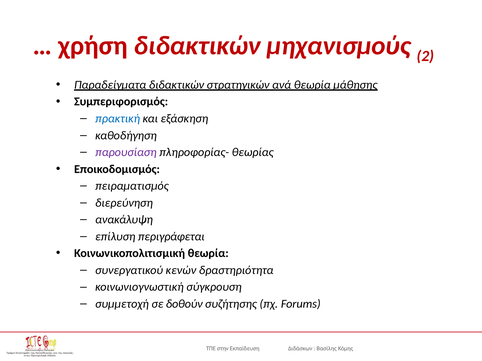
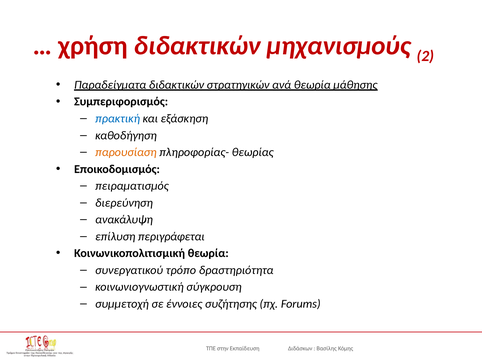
παρουσίαση colour: purple -> orange
κενών: κενών -> τρόπο
δοθούν: δοθούν -> έννοιες
